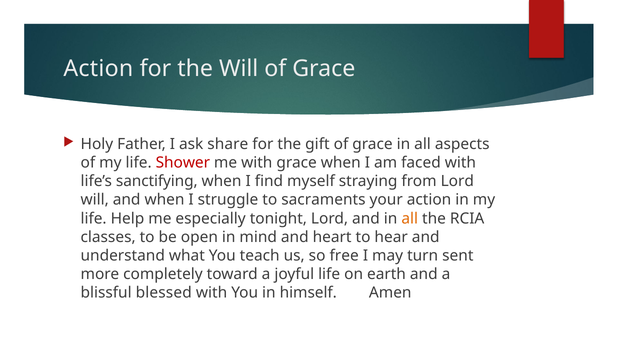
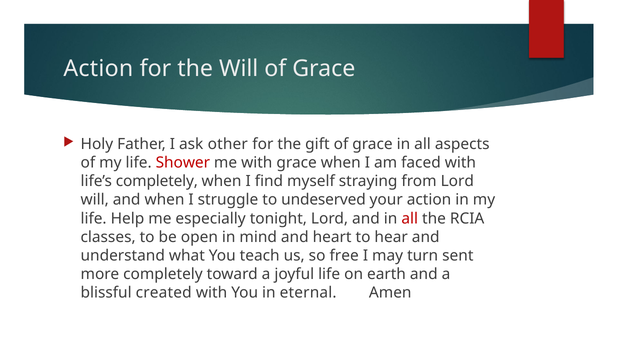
share: share -> other
life’s sanctifying: sanctifying -> completely
sacraments: sacraments -> undeserved
all at (410, 219) colour: orange -> red
blessed: blessed -> created
himself: himself -> eternal
